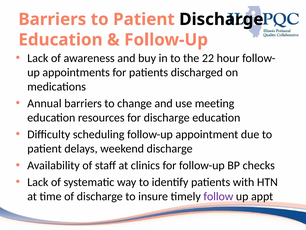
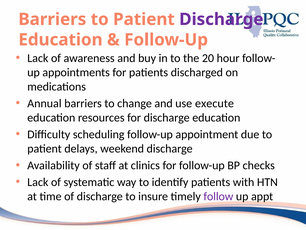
Discharge at (221, 19) colour: black -> purple
22: 22 -> 20
meeting: meeting -> execute
